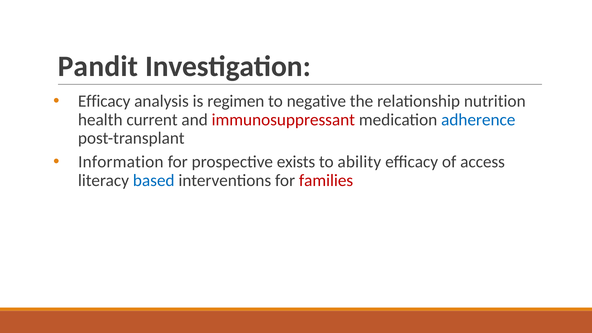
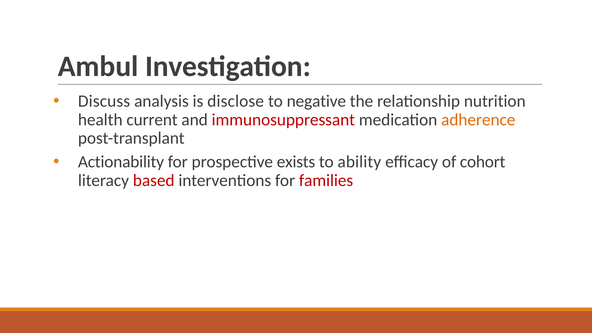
Pandit: Pandit -> Ambul
Efficacy at (104, 101): Efficacy -> Discuss
regimen: regimen -> disclose
adherence colour: blue -> orange
Information: Information -> Actionability
access: access -> cohort
based colour: blue -> red
